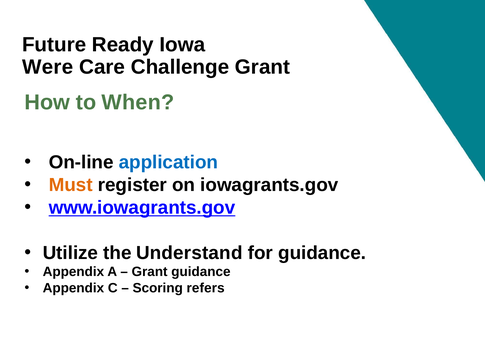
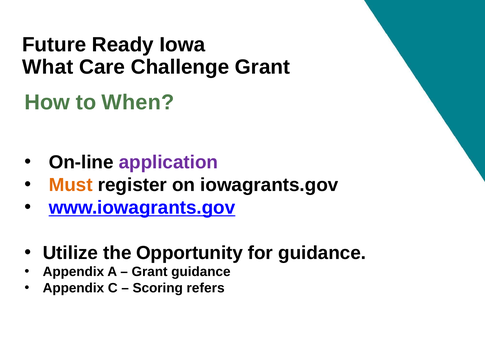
Were: Were -> What
application colour: blue -> purple
Understand: Understand -> Opportunity
